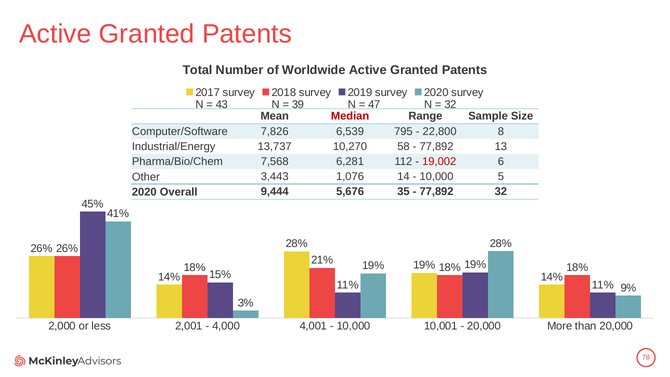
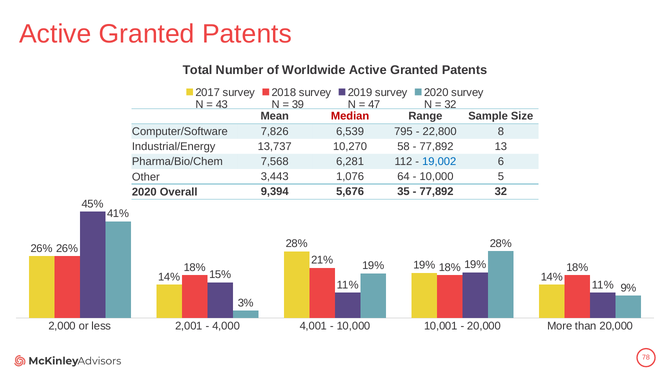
19,002 colour: red -> blue
14: 14 -> 64
9,444: 9,444 -> 9,394
